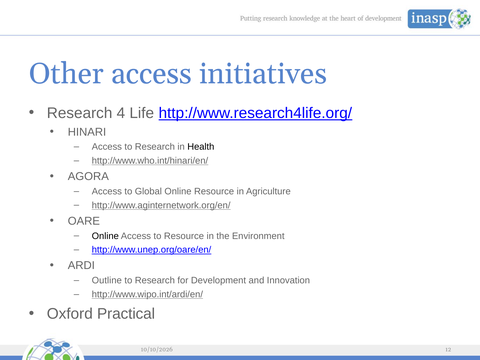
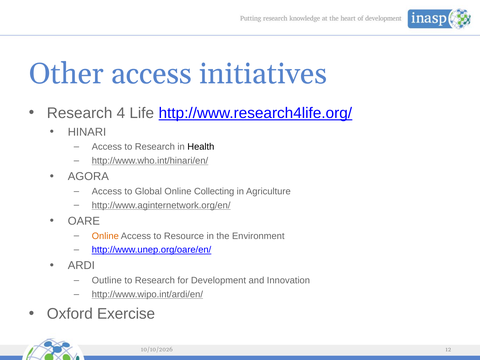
Online Resource: Resource -> Collecting
Online at (105, 236) colour: black -> orange
Practical: Practical -> Exercise
